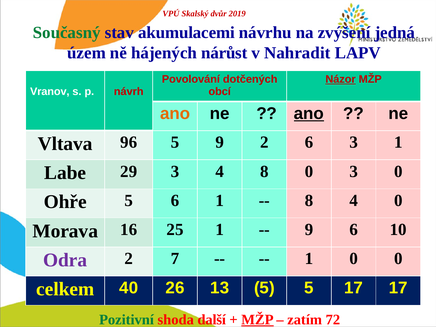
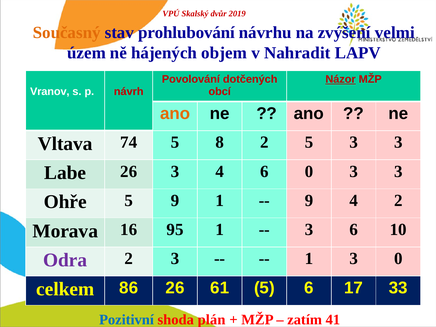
Současný colour: green -> orange
akumulacemi: akumulacemi -> prohlubování
jedná: jedná -> velmi
nárůst: nárůst -> objem
ano at (309, 113) underline: present -> none
96: 96 -> 74
5 9: 9 -> 8
2 6: 6 -> 5
1 at (398, 142): 1 -> 3
Labe 29: 29 -> 26
4 8: 8 -> 6
0 3 0: 0 -> 3
5 6: 6 -> 9
8 at (309, 201): 8 -> 9
4 0: 0 -> 2
25: 25 -> 95
9 at (309, 230): 9 -> 3
2 7: 7 -> 3
1 0: 0 -> 3
40: 40 -> 86
13: 13 -> 61
5 5: 5 -> 6
17 17: 17 -> 33
Pozitivní colour: green -> blue
další: další -> plán
MŽP at (257, 320) underline: present -> none
72: 72 -> 41
